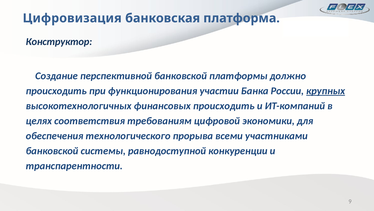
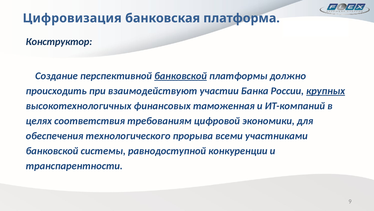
банковской at (181, 76) underline: none -> present
функционирования: функционирования -> взаимодействуют
финансовых происходить: происходить -> таможенная
